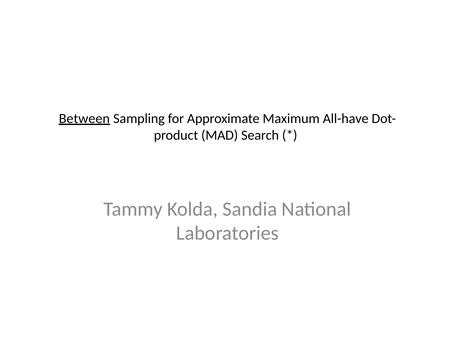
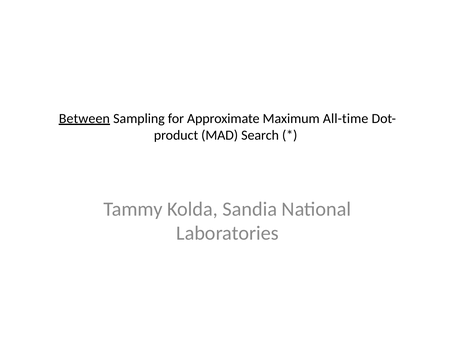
All-have: All-have -> All-time
